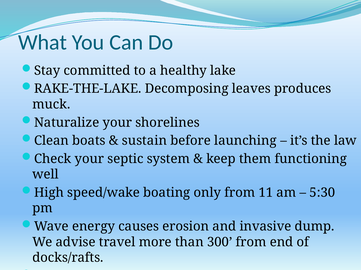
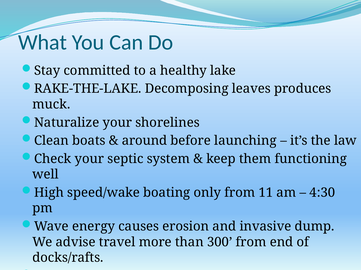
sustain: sustain -> around
5:30: 5:30 -> 4:30
